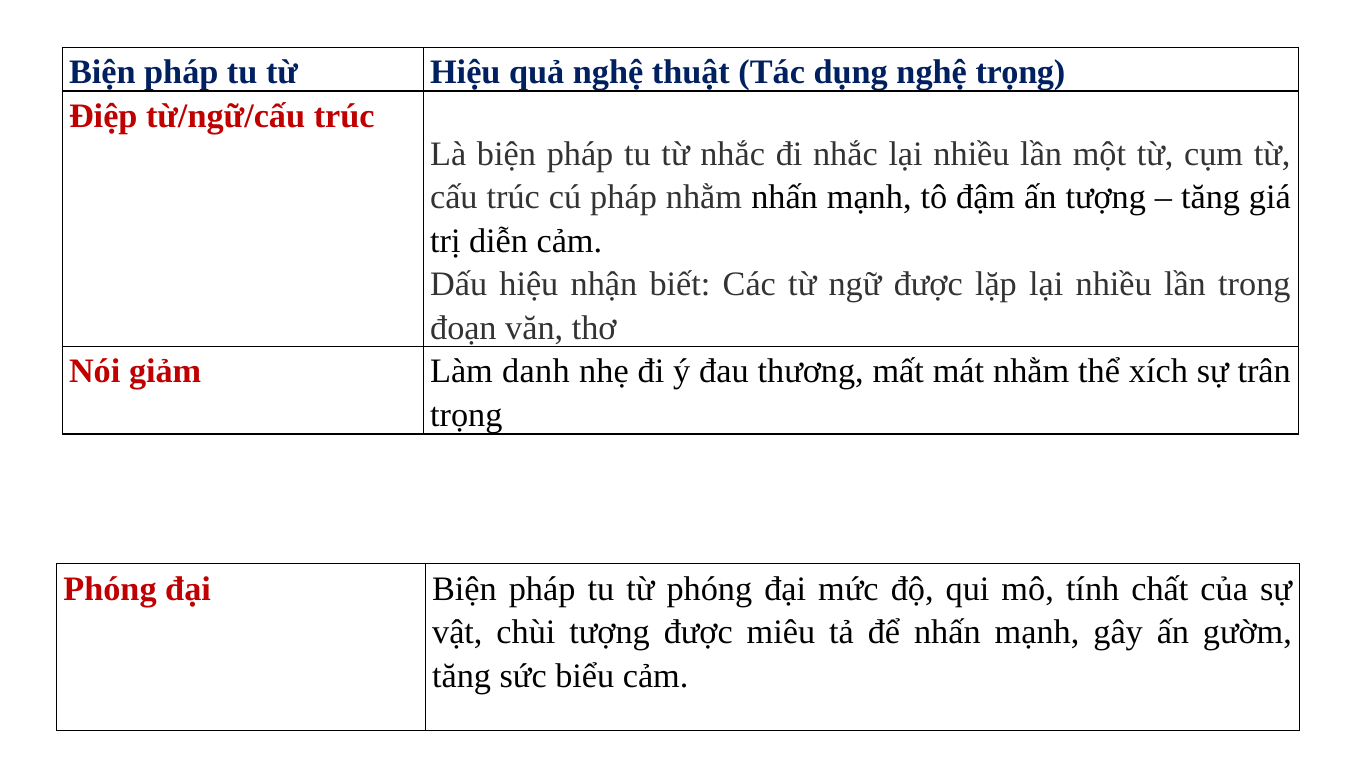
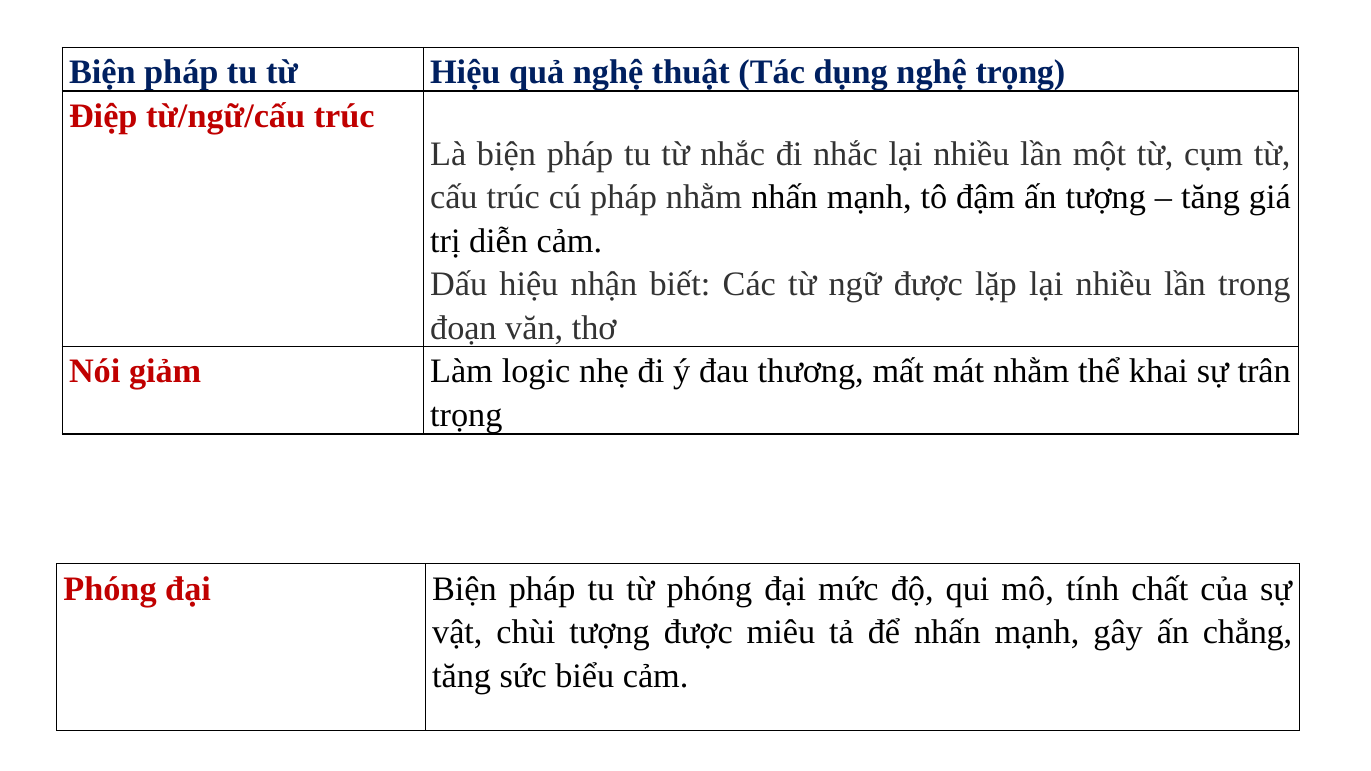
danh: danh -> logic
xích: xích -> khai
gườm: gườm -> chẳng
